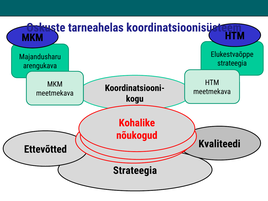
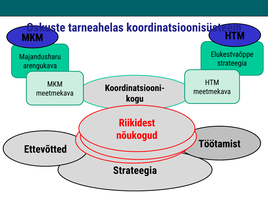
Kohalike: Kohalike -> Riikidest
Kvaliteedi: Kvaliteedi -> Töötamist
